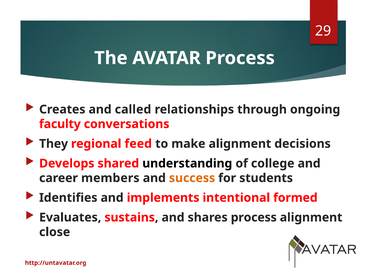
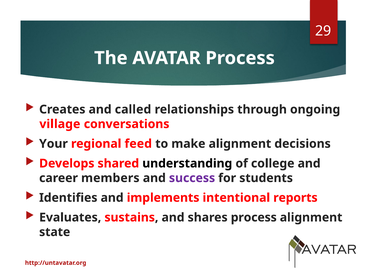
faculty: faculty -> village
They: They -> Your
success colour: orange -> purple
formed: formed -> reports
close: close -> state
